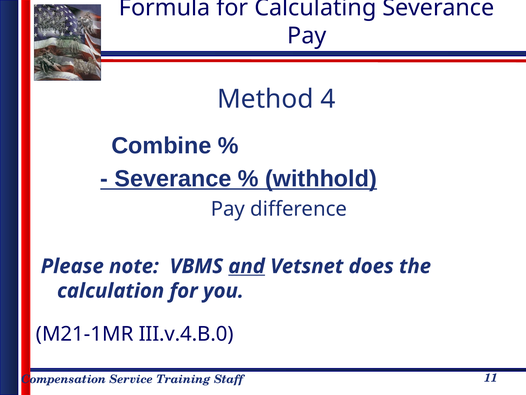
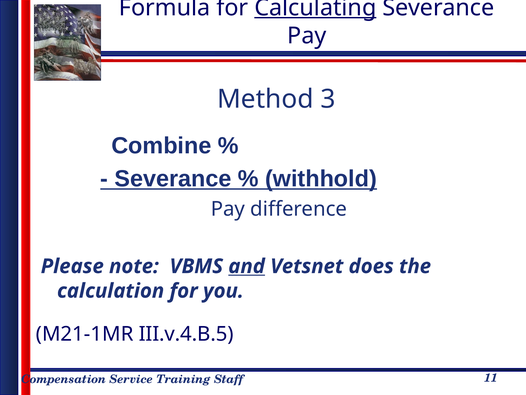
Calculating underline: none -> present
4: 4 -> 3
III.v.4.B.0: III.v.4.B.0 -> III.v.4.B.5
